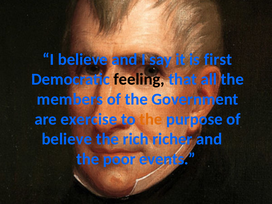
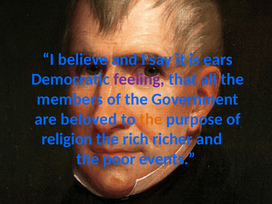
first: first -> ears
feeling colour: black -> purple
exercise: exercise -> beloved
believe at (67, 139): believe -> religion
